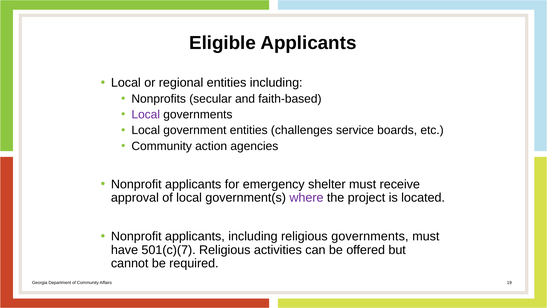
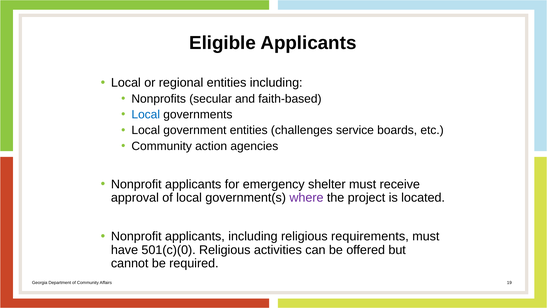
Local at (146, 114) colour: purple -> blue
religious governments: governments -> requirements
501(c)(7: 501(c)(7 -> 501(c)(0
